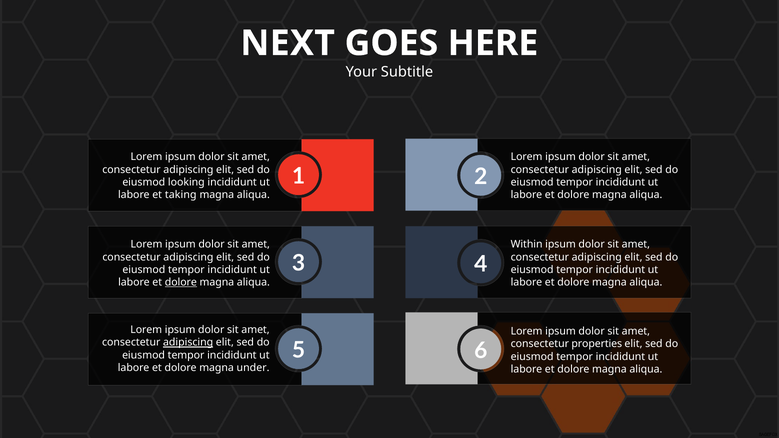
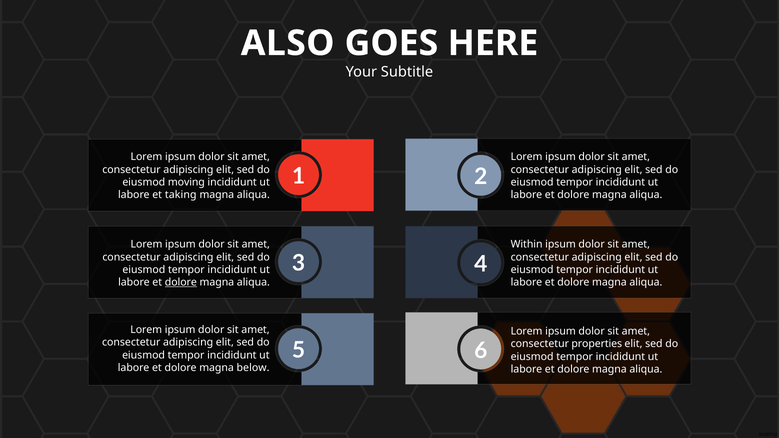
NEXT: NEXT -> ALSO
looking: looking -> moving
adipiscing at (188, 343) underline: present -> none
under: under -> below
